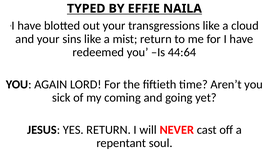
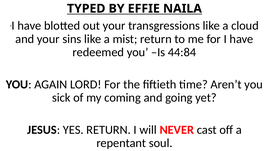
44:64: 44:64 -> 44:84
